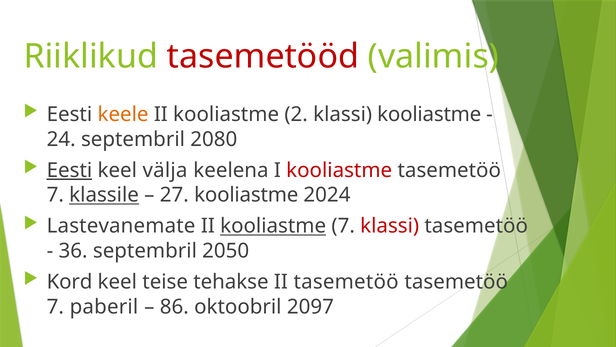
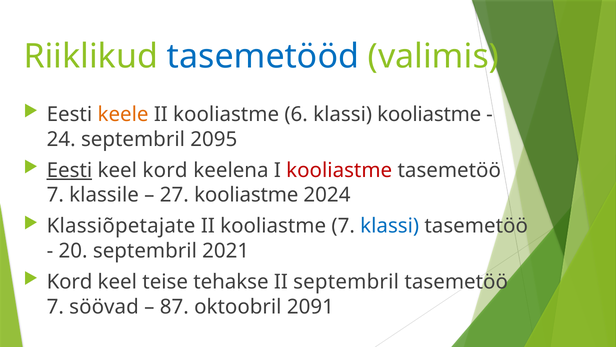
tasemetööd colour: red -> blue
2: 2 -> 6
2080: 2080 -> 2095
keel välja: välja -> kord
klassile underline: present -> none
Lastevanemate: Lastevanemate -> Klassiõpetajate
kooliastme at (273, 226) underline: present -> none
klassi at (390, 226) colour: red -> blue
36: 36 -> 20
2050: 2050 -> 2021
II tasemetöö: tasemetöö -> septembril
paberil: paberil -> söövad
86: 86 -> 87
2097: 2097 -> 2091
